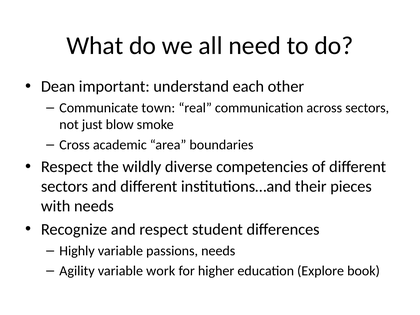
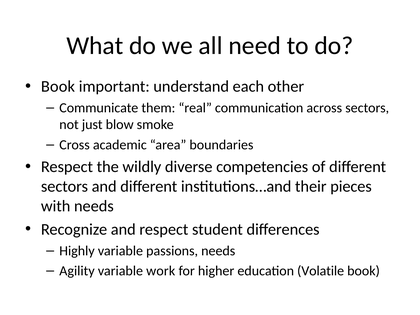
Dean at (58, 87): Dean -> Book
town: town -> them
Explore: Explore -> Volatile
